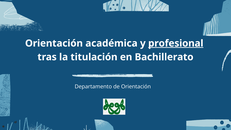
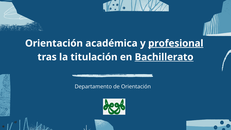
Bachillerato underline: none -> present
